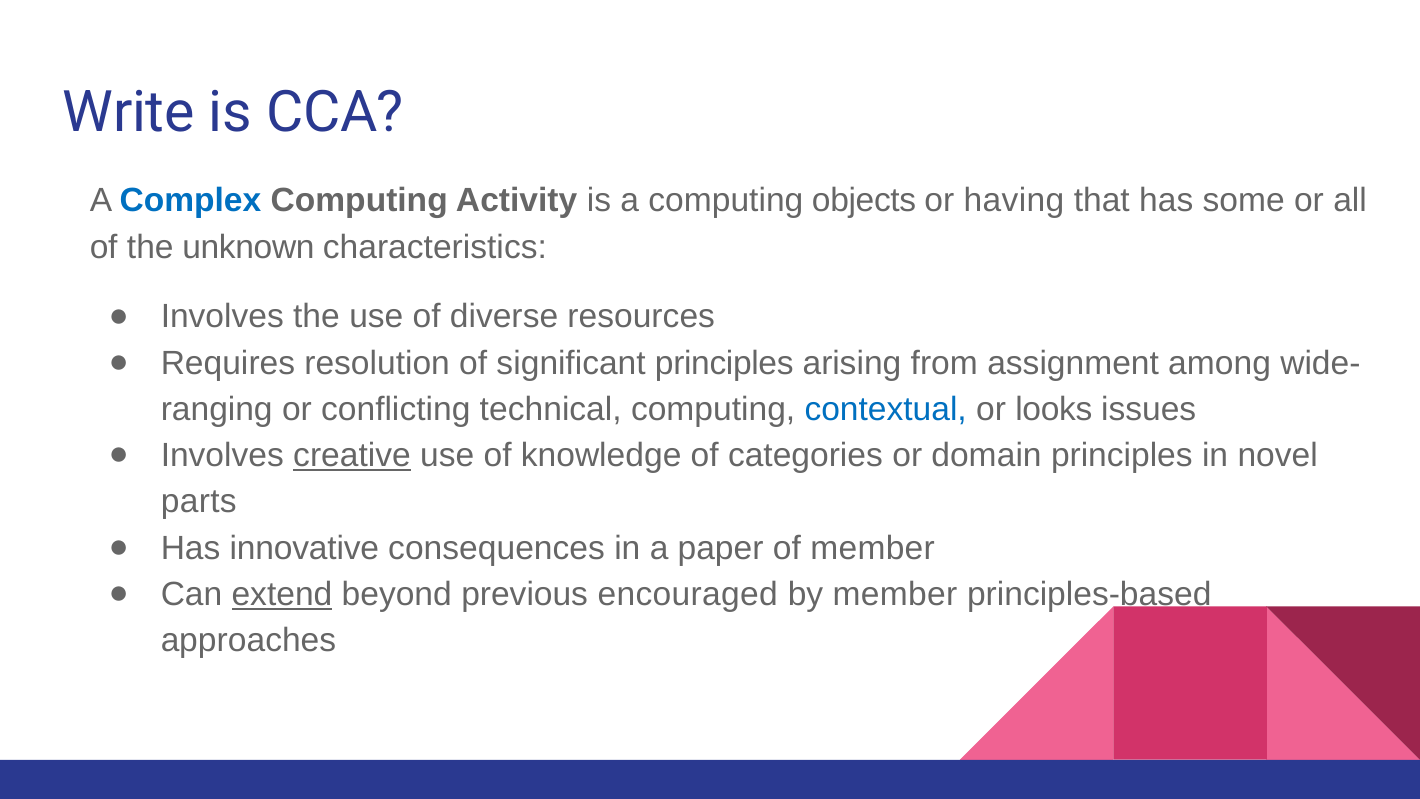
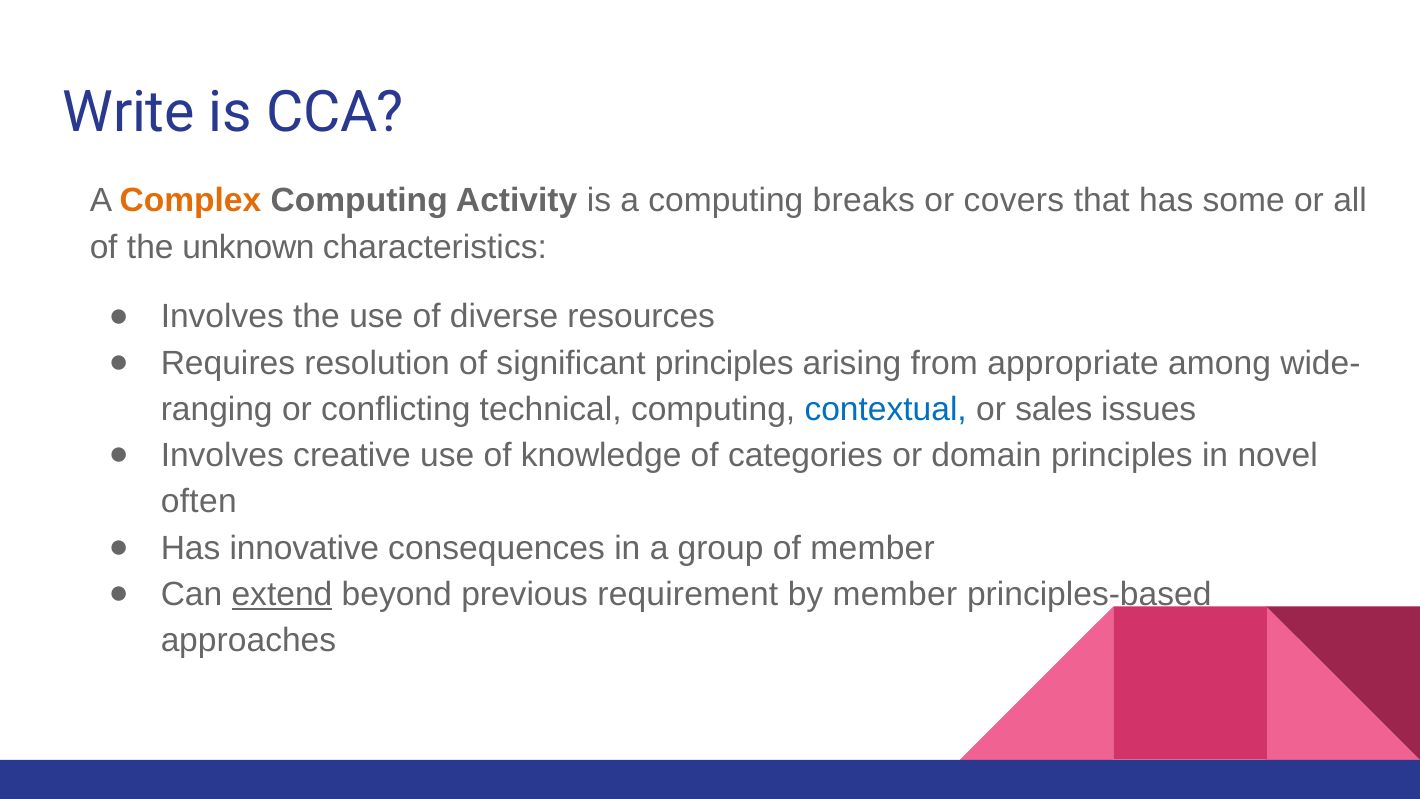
Complex colour: blue -> orange
objects: objects -> breaks
having: having -> covers
assignment: assignment -> appropriate
looks: looks -> sales
creative underline: present -> none
parts: parts -> often
paper: paper -> group
encouraged: encouraged -> requirement
